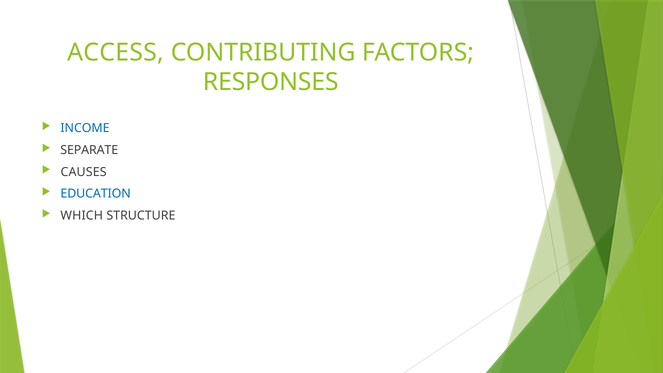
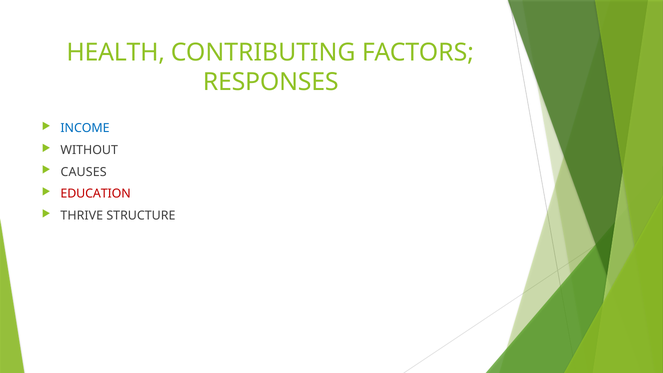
ACCESS: ACCESS -> HEALTH
SEPARATE: SEPARATE -> WITHOUT
EDUCATION colour: blue -> red
WHICH: WHICH -> THRIVE
